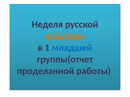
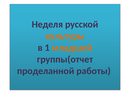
младшей colour: blue -> orange
